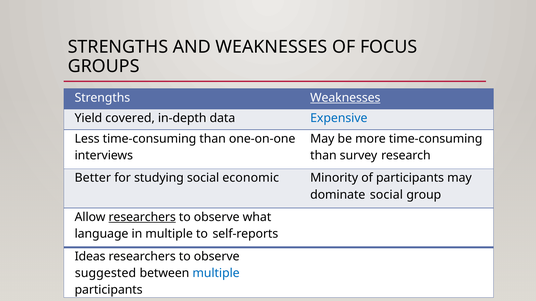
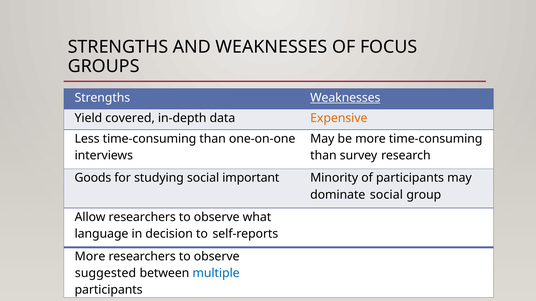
Expensive colour: blue -> orange
Better: Better -> Goods
economic: economic -> important
researchers at (142, 217) underline: present -> none
in multiple: multiple -> decision
Ideas at (90, 257): Ideas -> More
